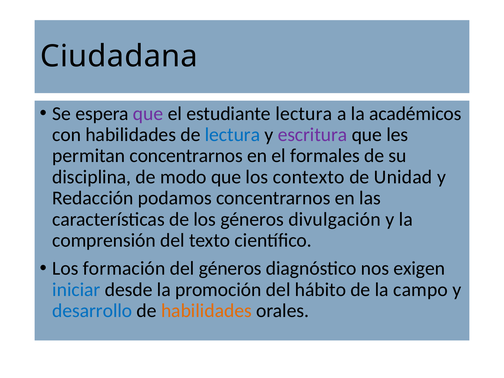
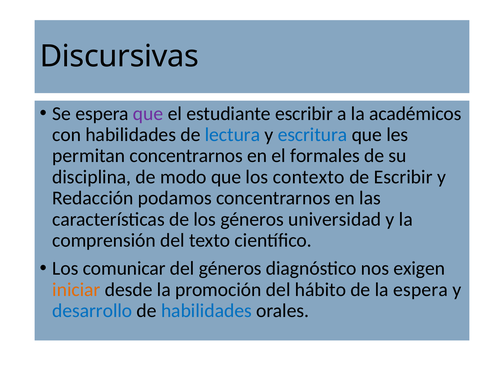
Ciudadana: Ciudadana -> Discursivas
estudiante lectura: lectura -> escribir
escritura colour: purple -> blue
de Unidad: Unidad -> Escribir
divulgación: divulgación -> universidad
formación: formación -> comunicar
iniciar colour: blue -> orange
la campo: campo -> espera
habilidades at (206, 311) colour: orange -> blue
